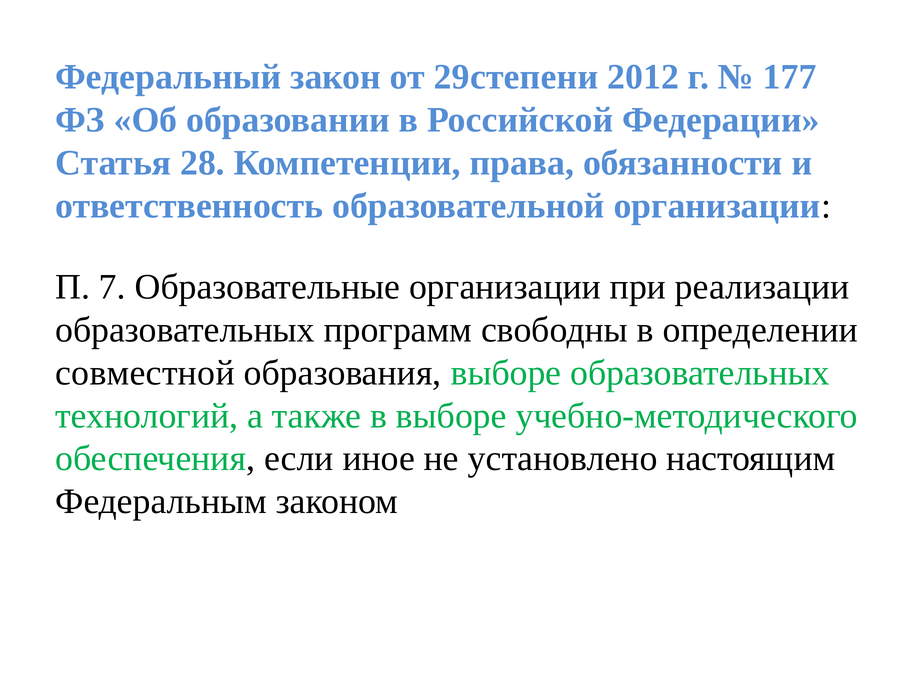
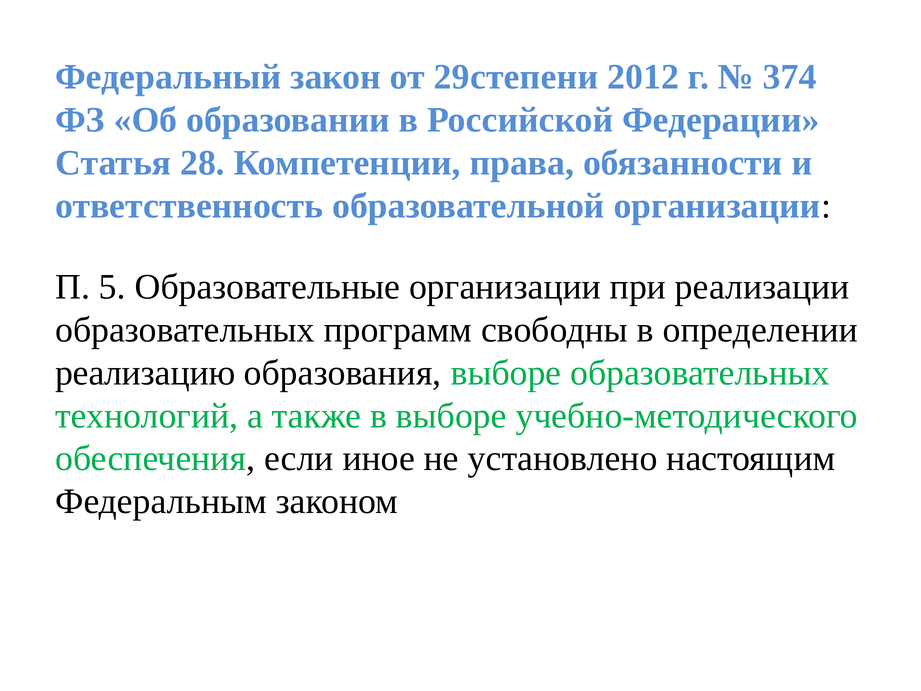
177: 177 -> 374
7: 7 -> 5
совместной: совместной -> реализацию
